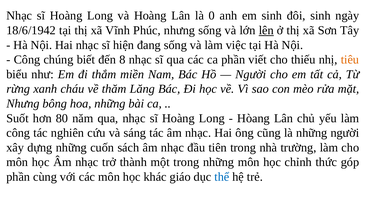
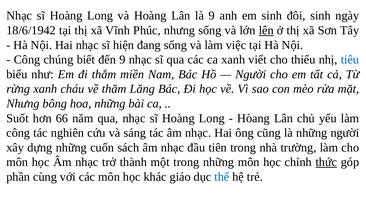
là 0: 0 -> 9
đến 8: 8 -> 9
ca phần: phần -> xanh
tiêu colour: orange -> blue
80: 80 -> 66
thức underline: none -> present
